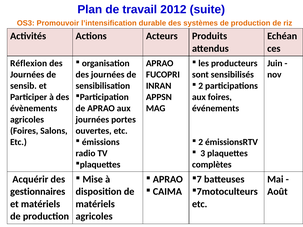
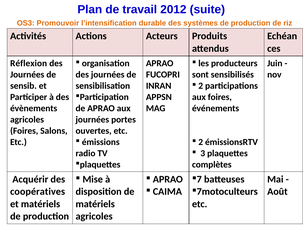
gestionnaires: gestionnaires -> coopératives
